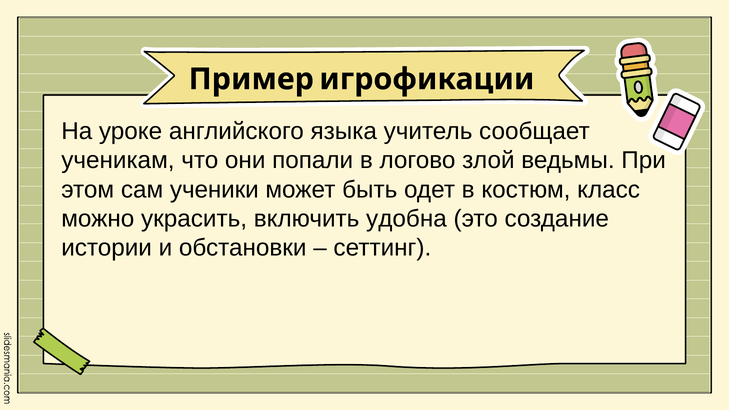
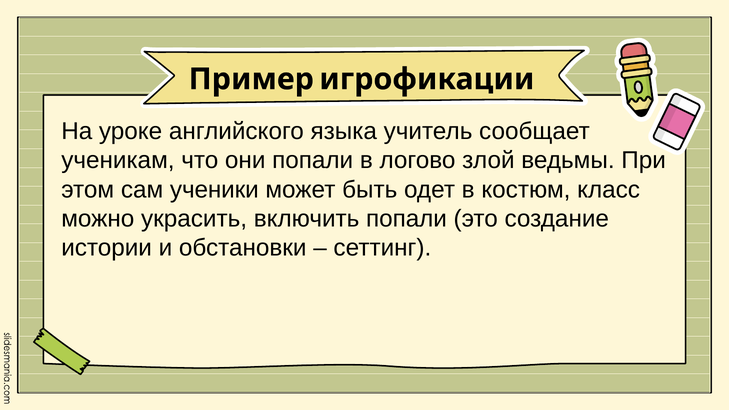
включить удобна: удобна -> попали
